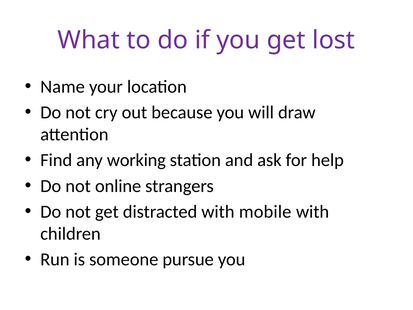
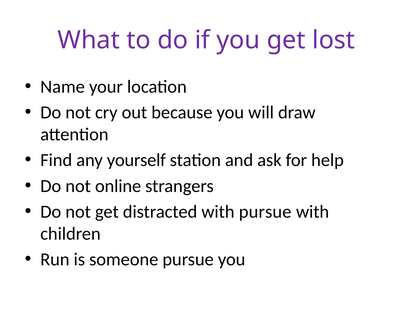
working: working -> yourself
with mobile: mobile -> pursue
